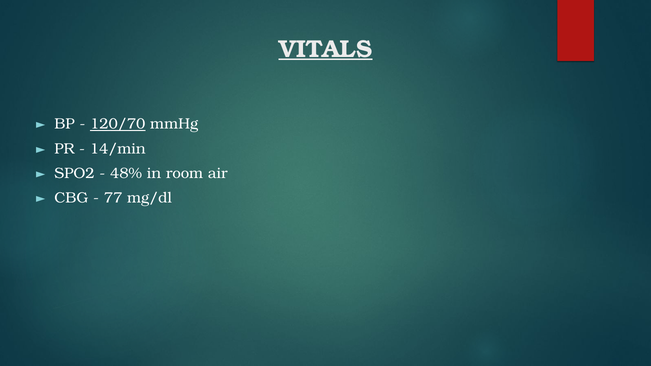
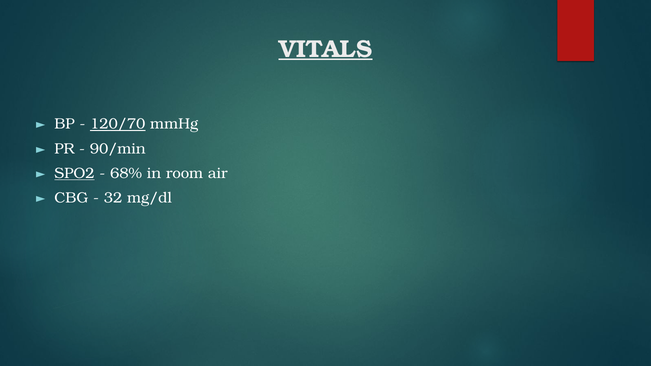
14/min: 14/min -> 90/min
SPO2 underline: none -> present
48%: 48% -> 68%
77: 77 -> 32
